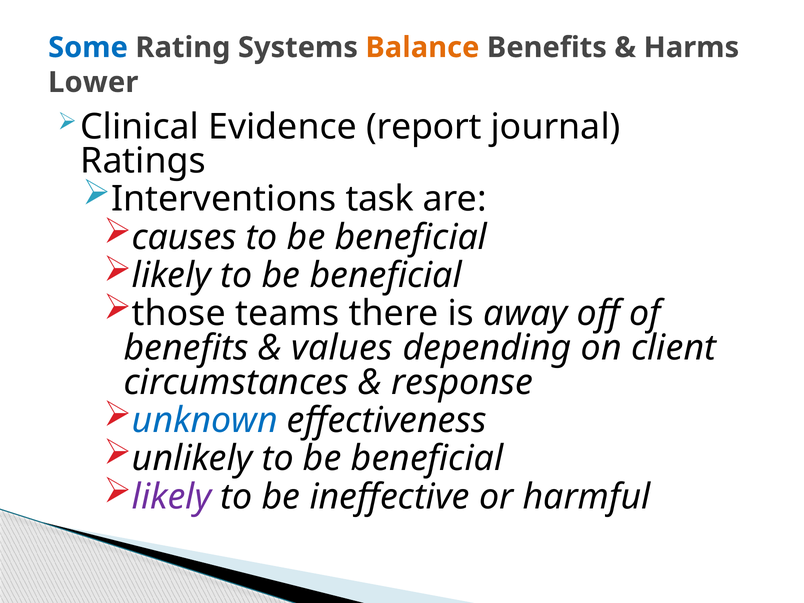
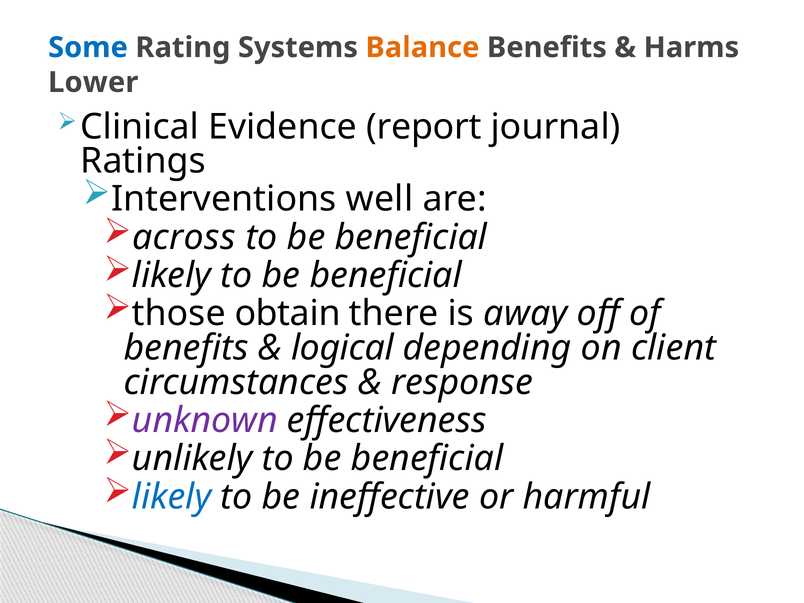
task: task -> well
causes: causes -> across
teams: teams -> obtain
values: values -> logical
unknown colour: blue -> purple
likely at (172, 497) colour: purple -> blue
